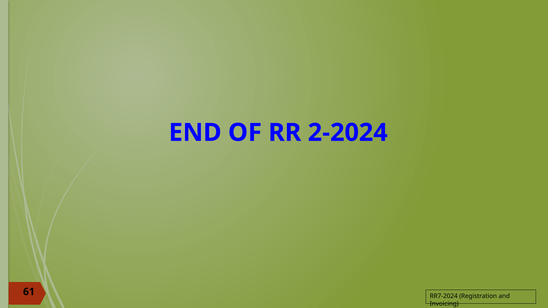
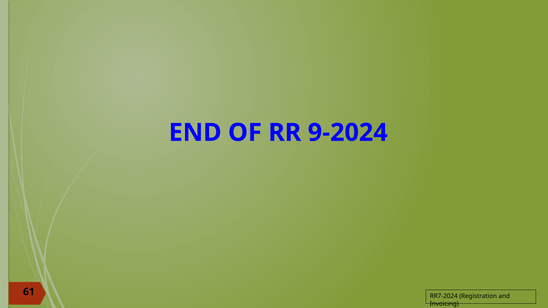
2-2024: 2-2024 -> 9-2024
